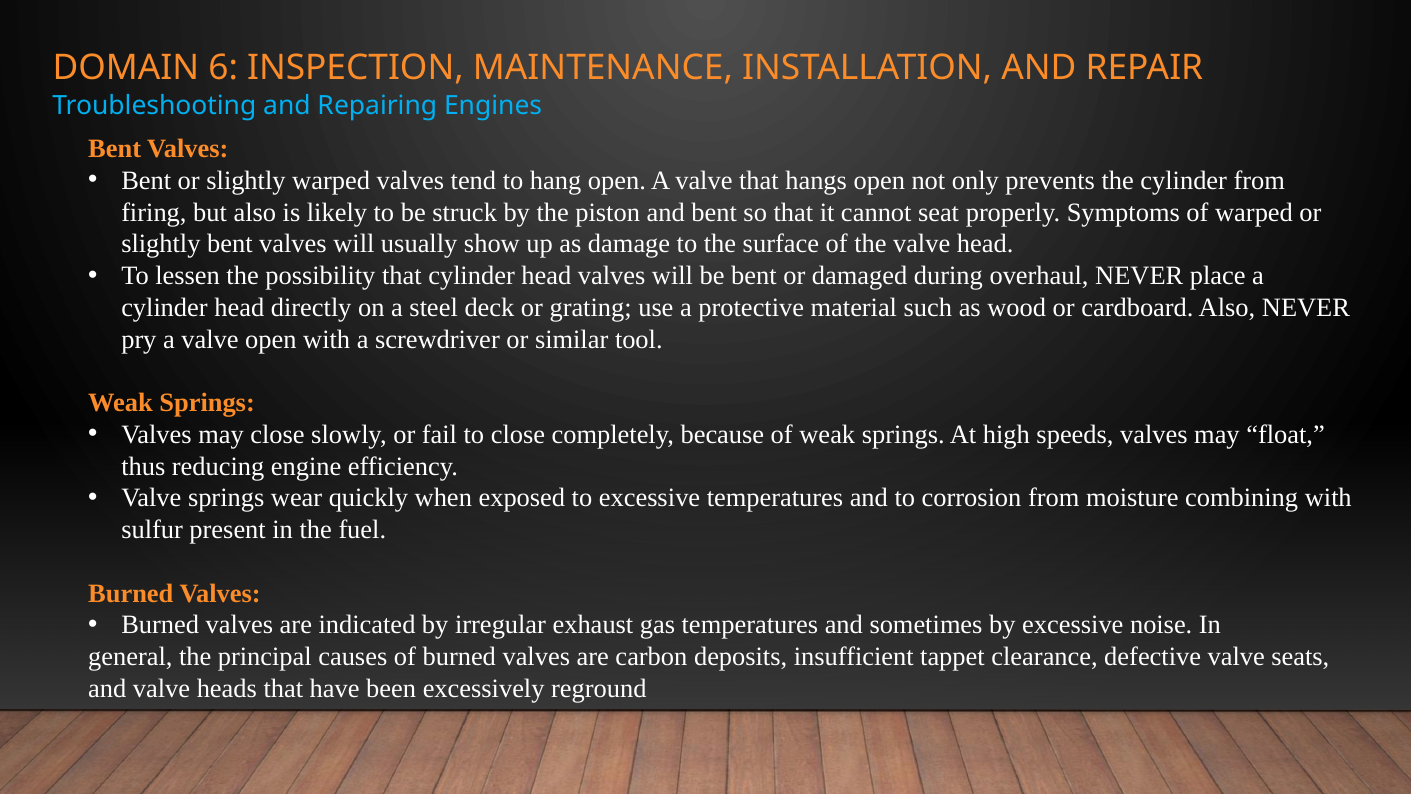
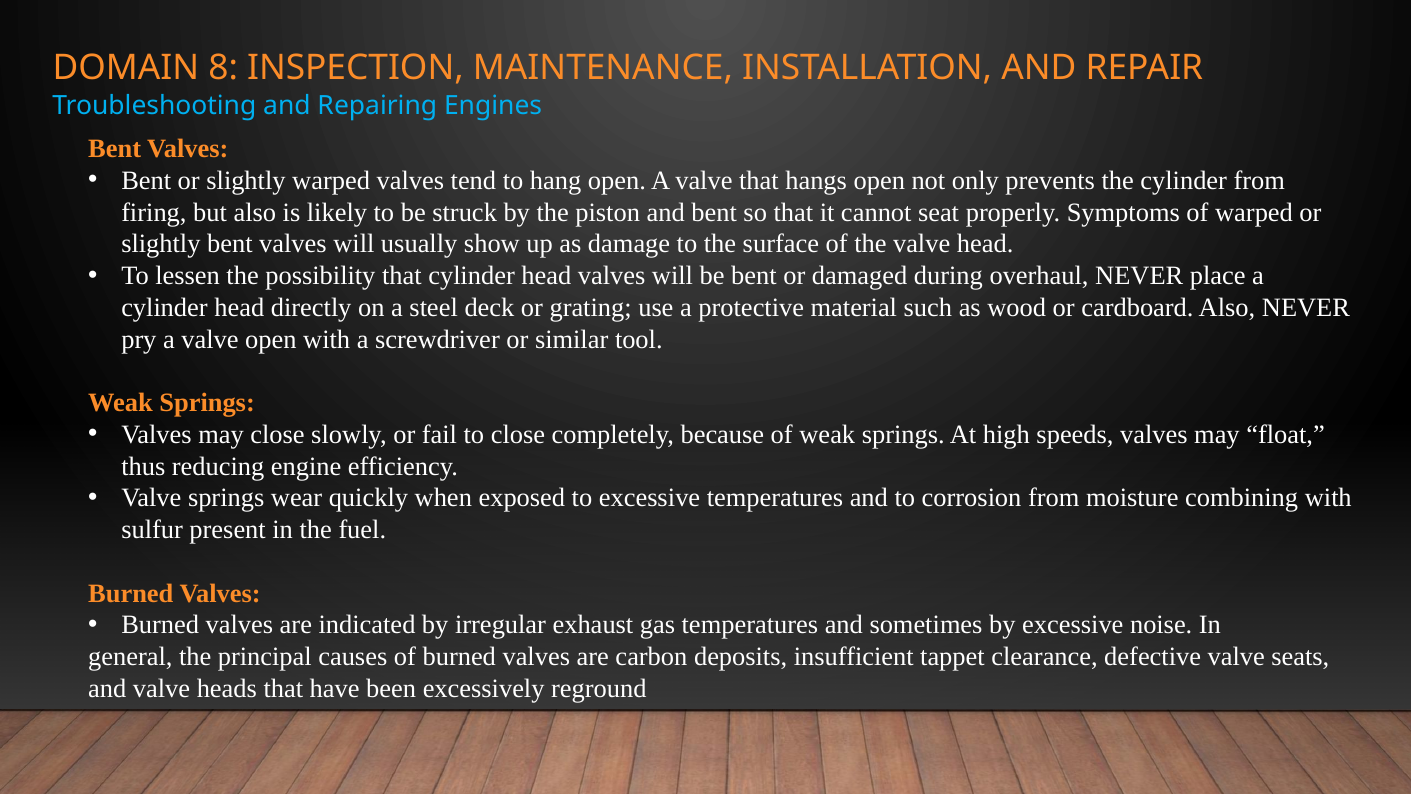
6: 6 -> 8
